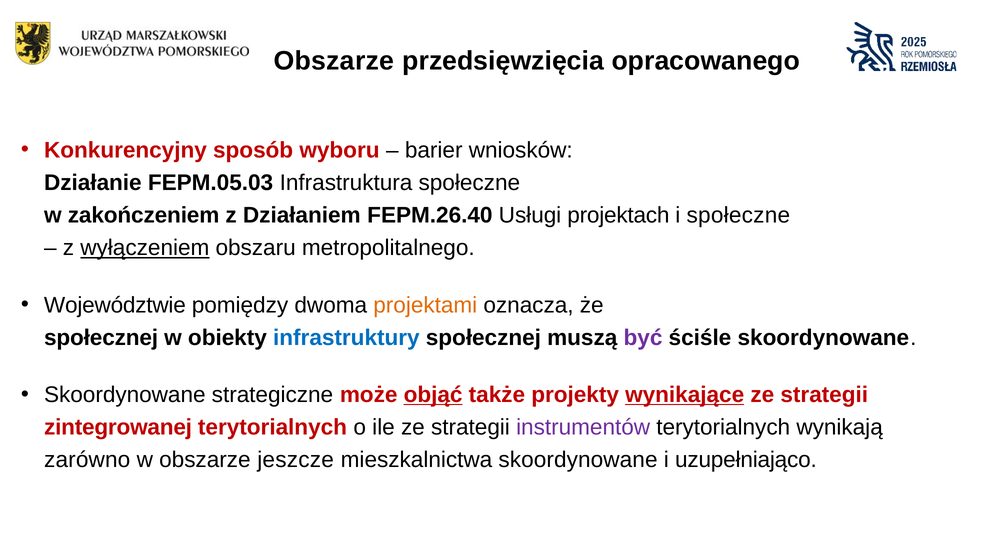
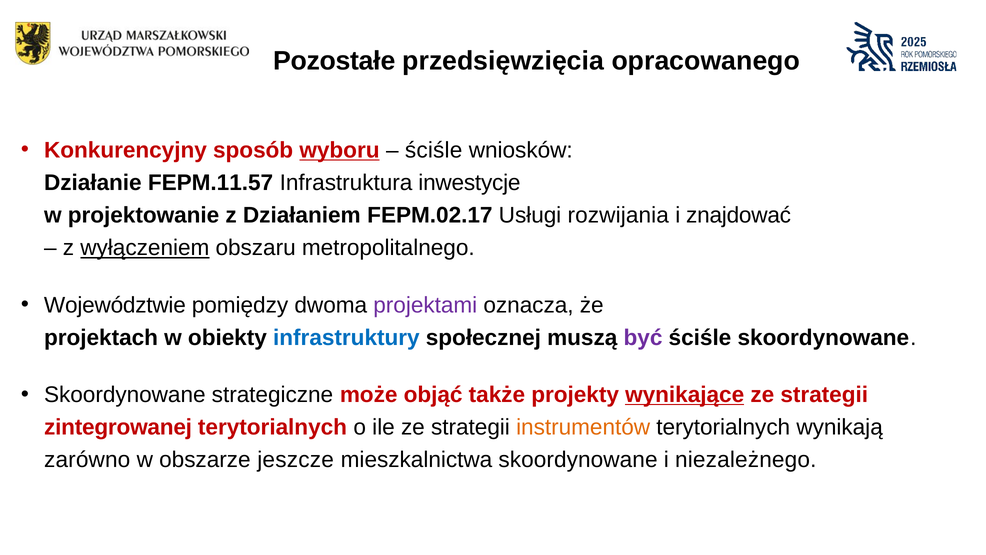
Obszarze at (334, 61): Obszarze -> Pozostałe
wyboru underline: none -> present
barier at (434, 150): barier -> ściśle
FEPM.05.03: FEPM.05.03 -> FEPM.11.57
Infrastruktura społeczne: społeczne -> inwestycje
zakończeniem: zakończeniem -> projektowanie
FEPM.26.40: FEPM.26.40 -> FEPM.02.17
projektach: projektach -> rozwijania
i społeczne: społeczne -> znajdować
projektami colour: orange -> purple
społecznej at (101, 337): społecznej -> projektach
objąć underline: present -> none
instrumentów colour: purple -> orange
uzupełniająco: uzupełniająco -> niezależnego
